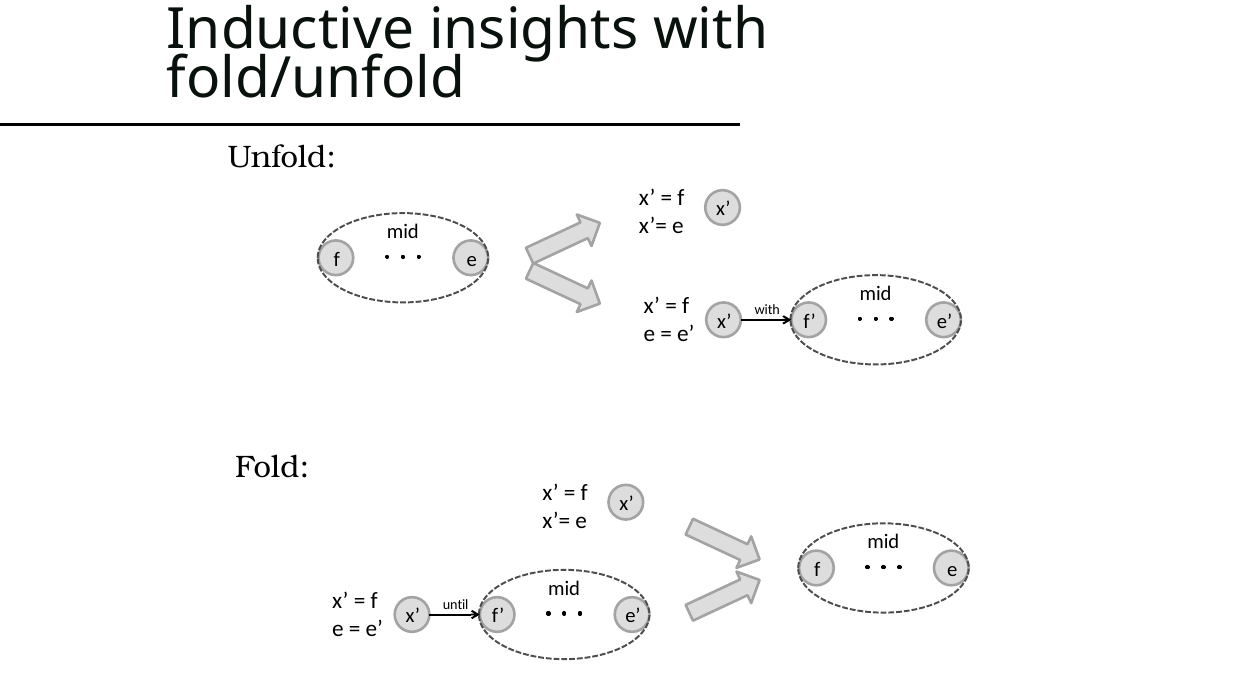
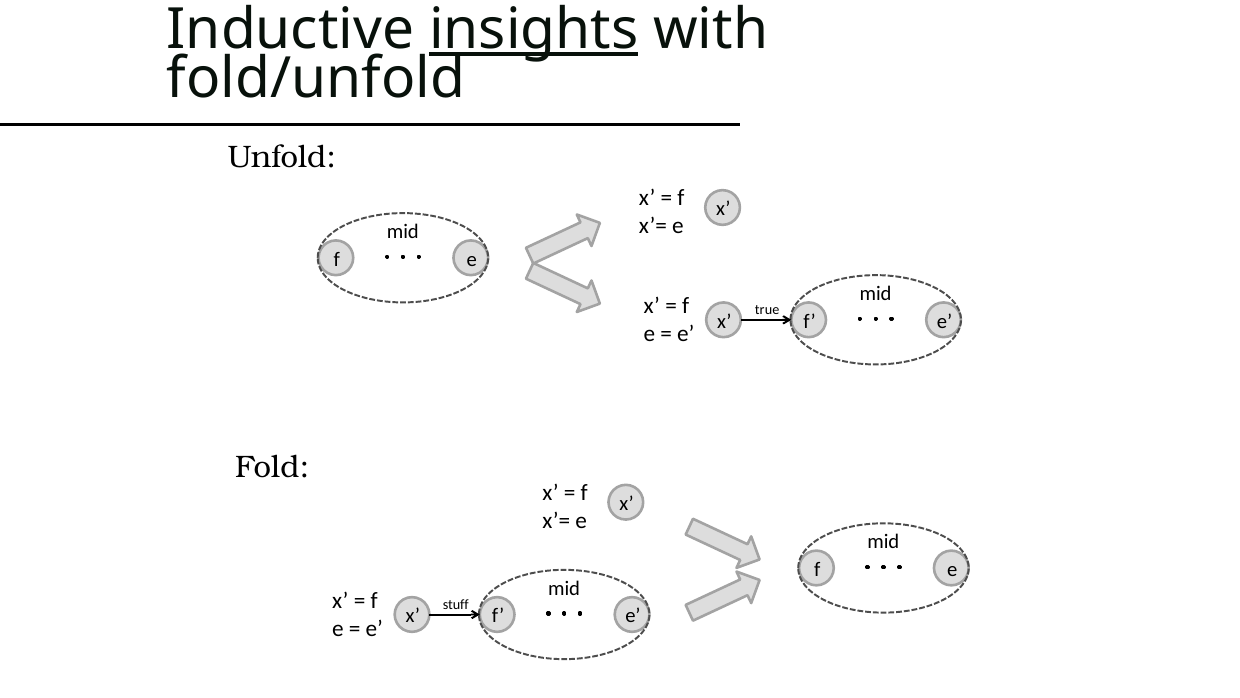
insights underline: none -> present
with at (767, 310): with -> true
until: until -> stuff
